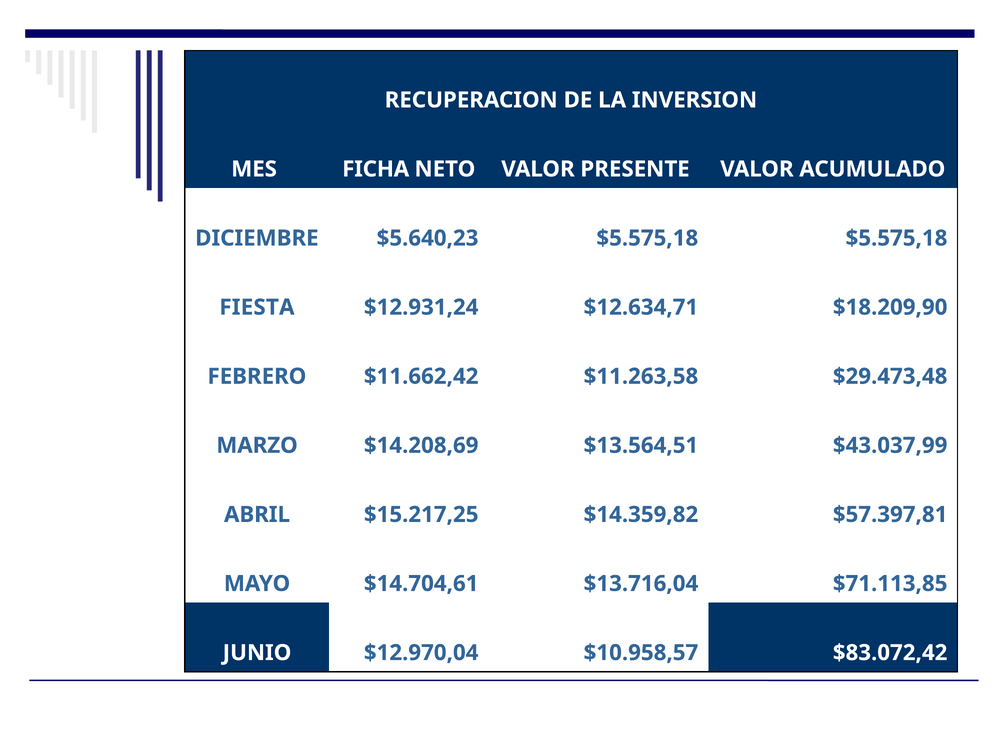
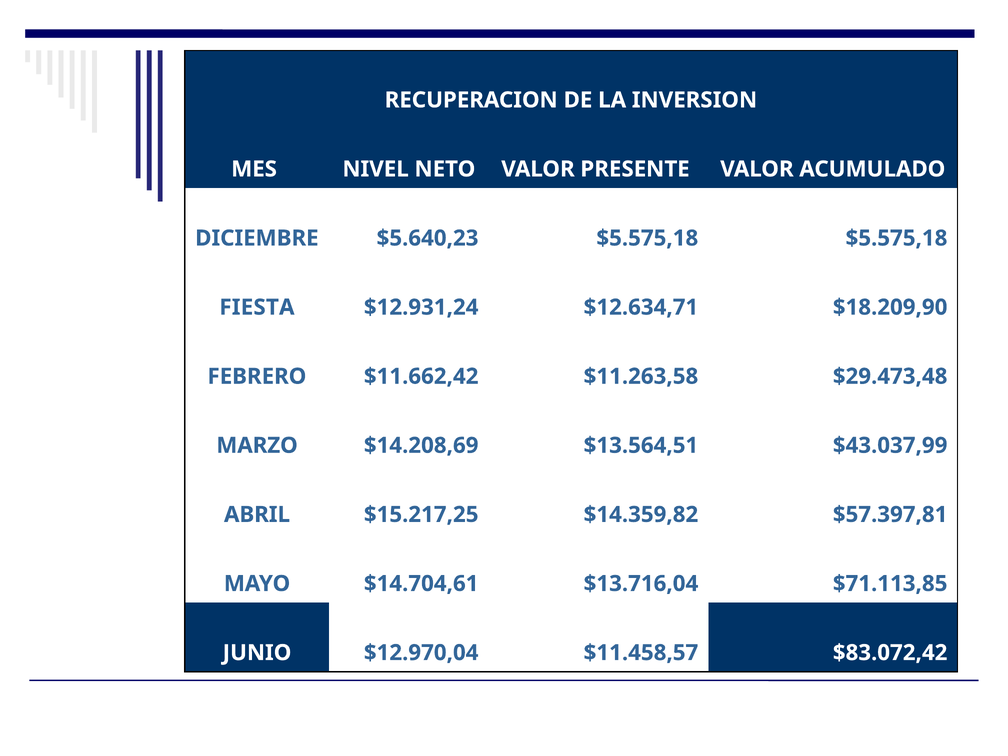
FICHA: FICHA -> NIVEL
$10.958,57: $10.958,57 -> $11.458,57
